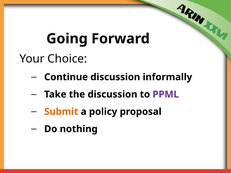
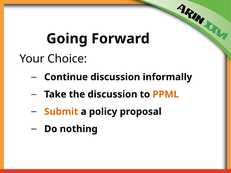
PPML colour: purple -> orange
